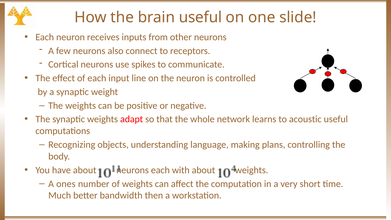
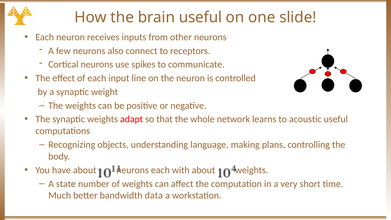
ones: ones -> state
then: then -> data
